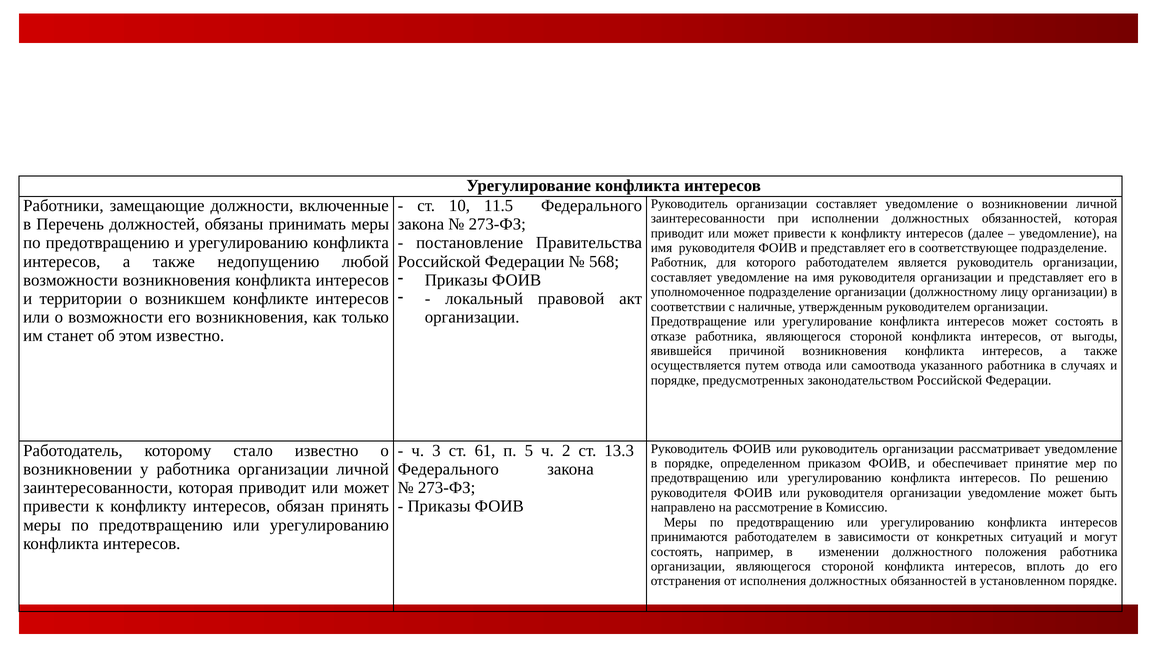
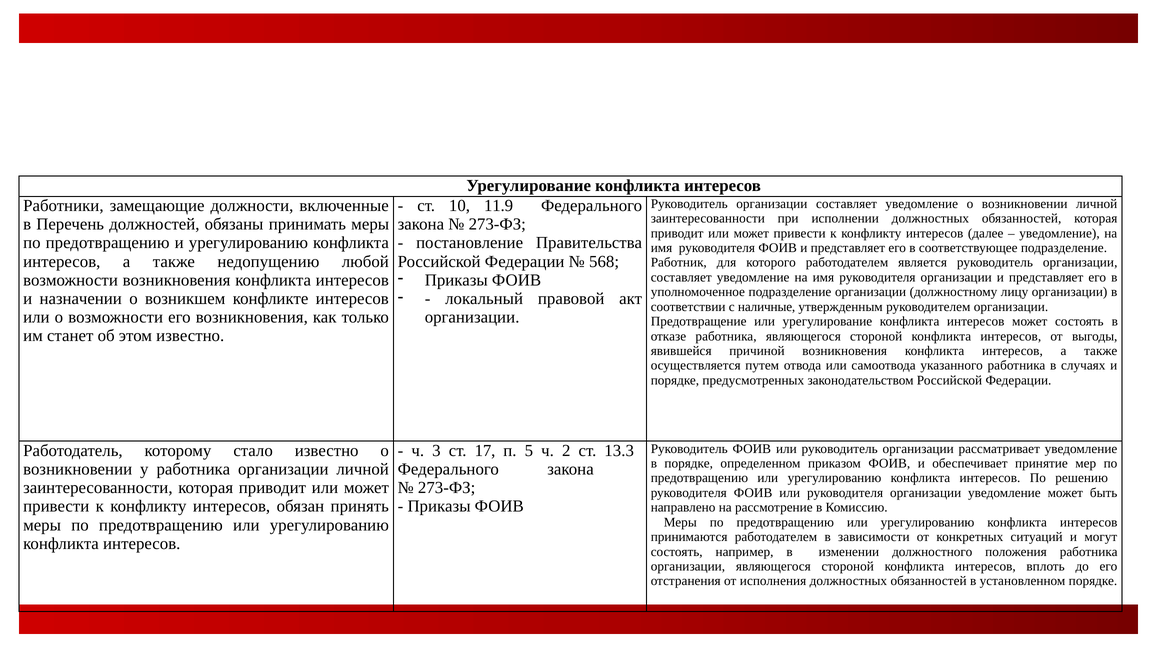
11.5: 11.5 -> 11.9
территории: территории -> назначении
61: 61 -> 17
